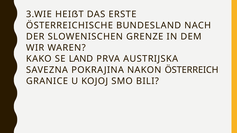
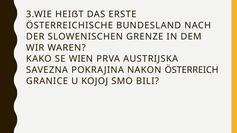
LAND: LAND -> WIEN
